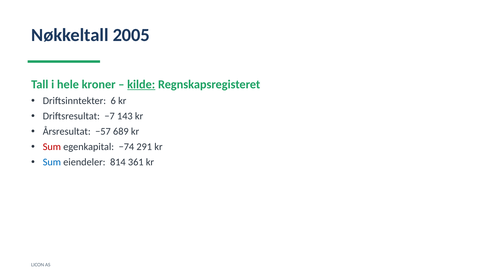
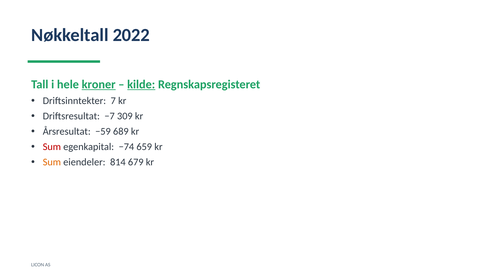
2005: 2005 -> 2022
kroner underline: none -> present
6: 6 -> 7
143: 143 -> 309
−57: −57 -> −59
291: 291 -> 659
Sum at (52, 162) colour: blue -> orange
361: 361 -> 679
